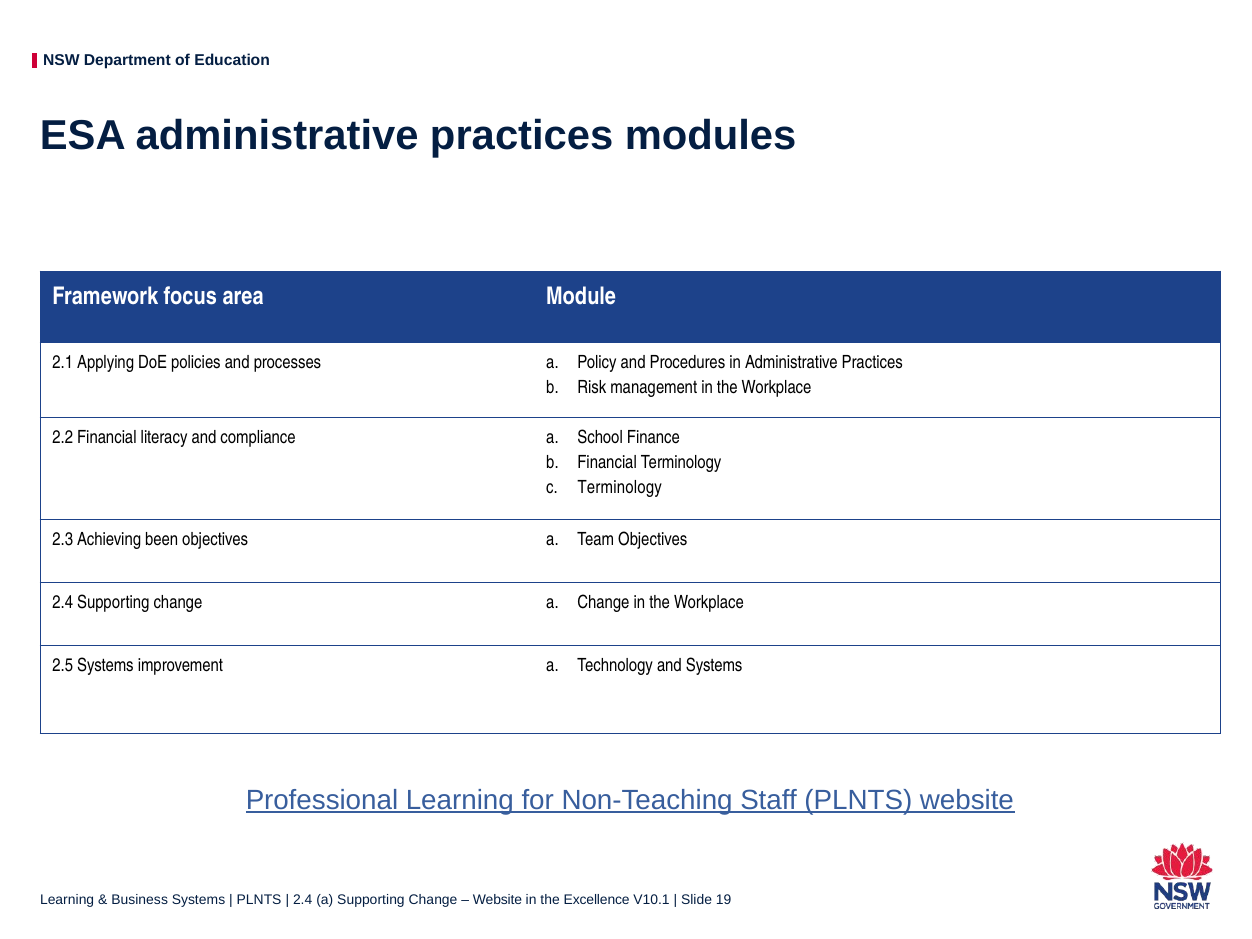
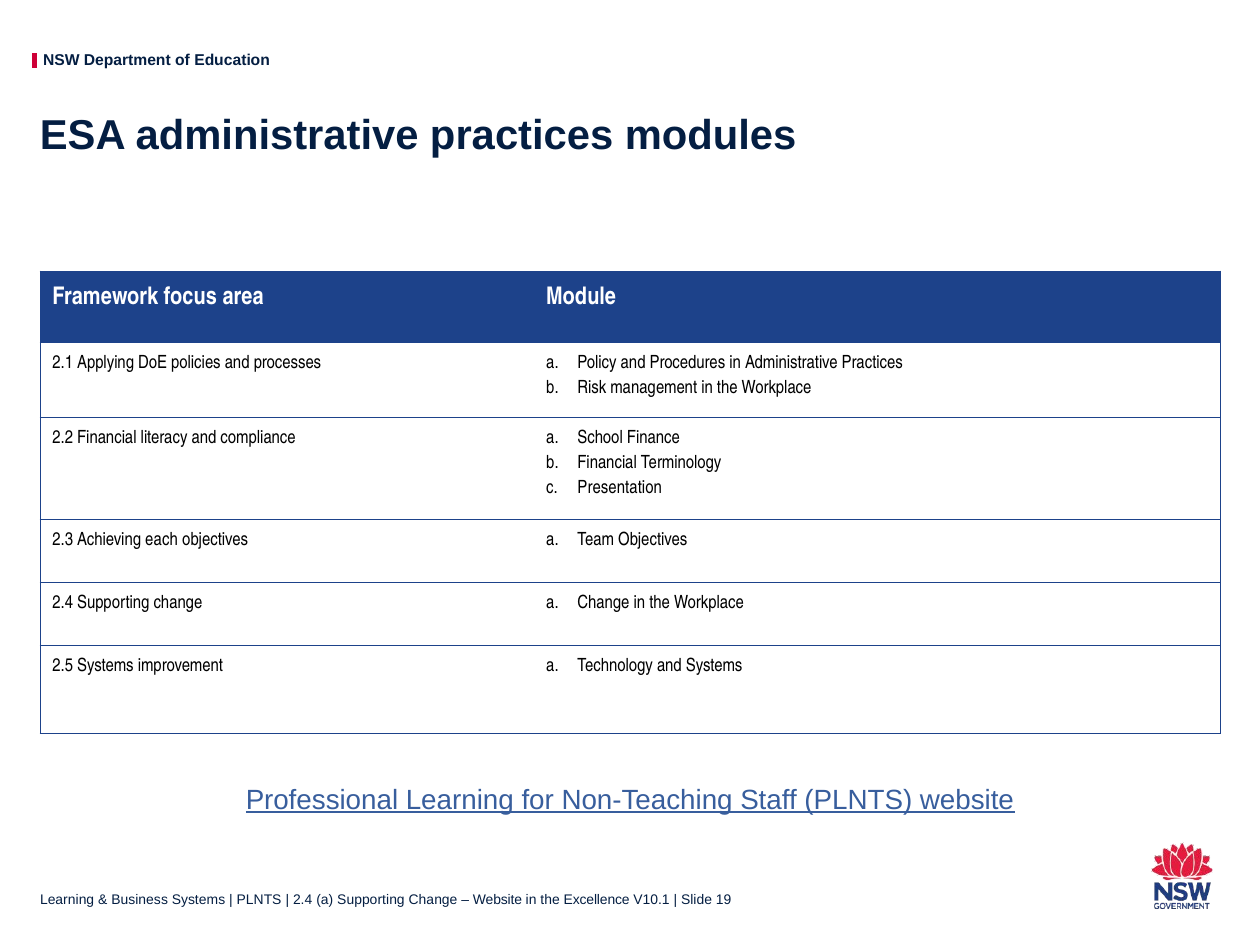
Terminology at (620, 487): Terminology -> Presentation
been: been -> each
